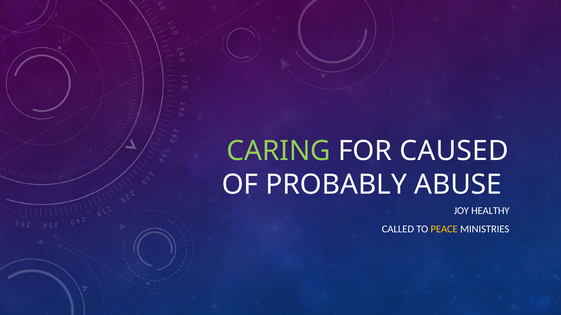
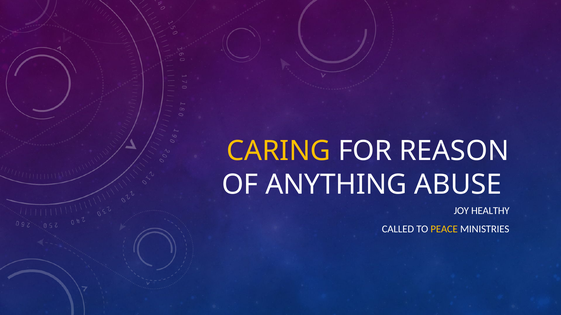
CARING colour: light green -> yellow
CAUSED: CAUSED -> REASON
PROBABLY: PROBABLY -> ANYTHING
